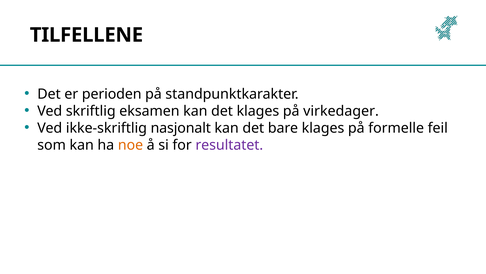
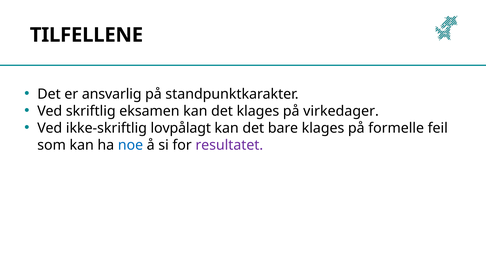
perioden: perioden -> ansvarlig
nasjonalt: nasjonalt -> lovpålagt
noe colour: orange -> blue
